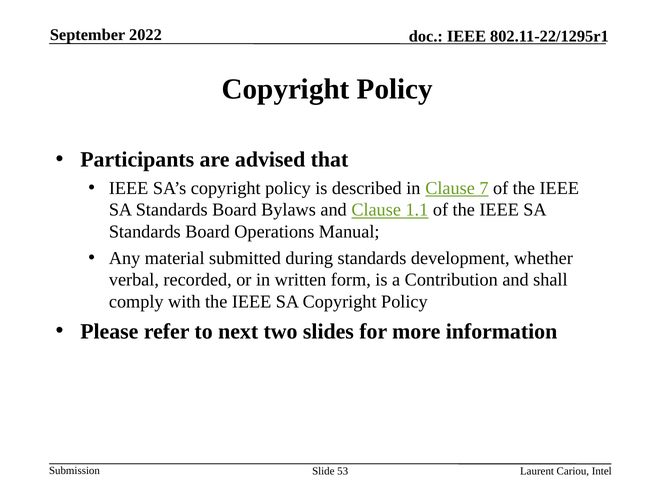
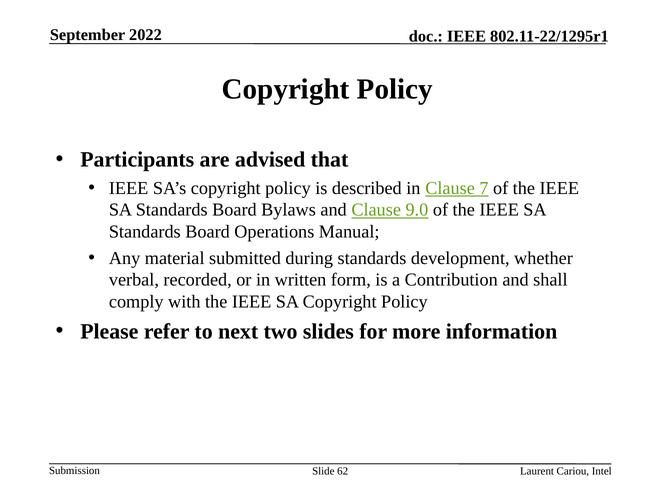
1.1: 1.1 -> 9.0
53: 53 -> 62
